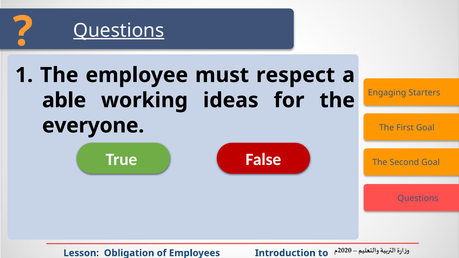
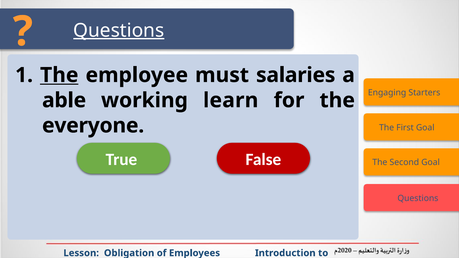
The at (59, 75) underline: none -> present
respect: respect -> salaries
ideas: ideas -> learn
